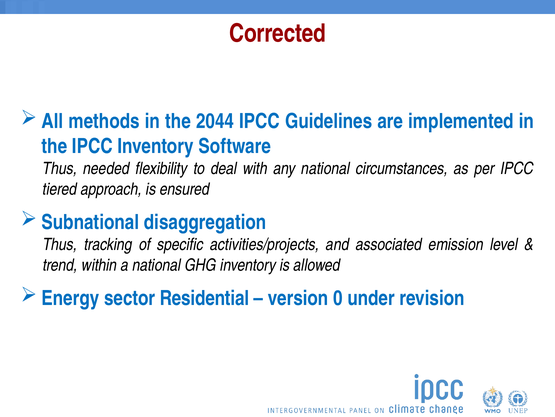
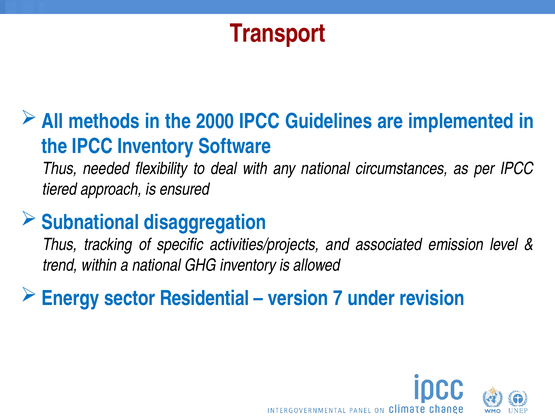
Corrected: Corrected -> Transport
2044: 2044 -> 2000
0: 0 -> 7
